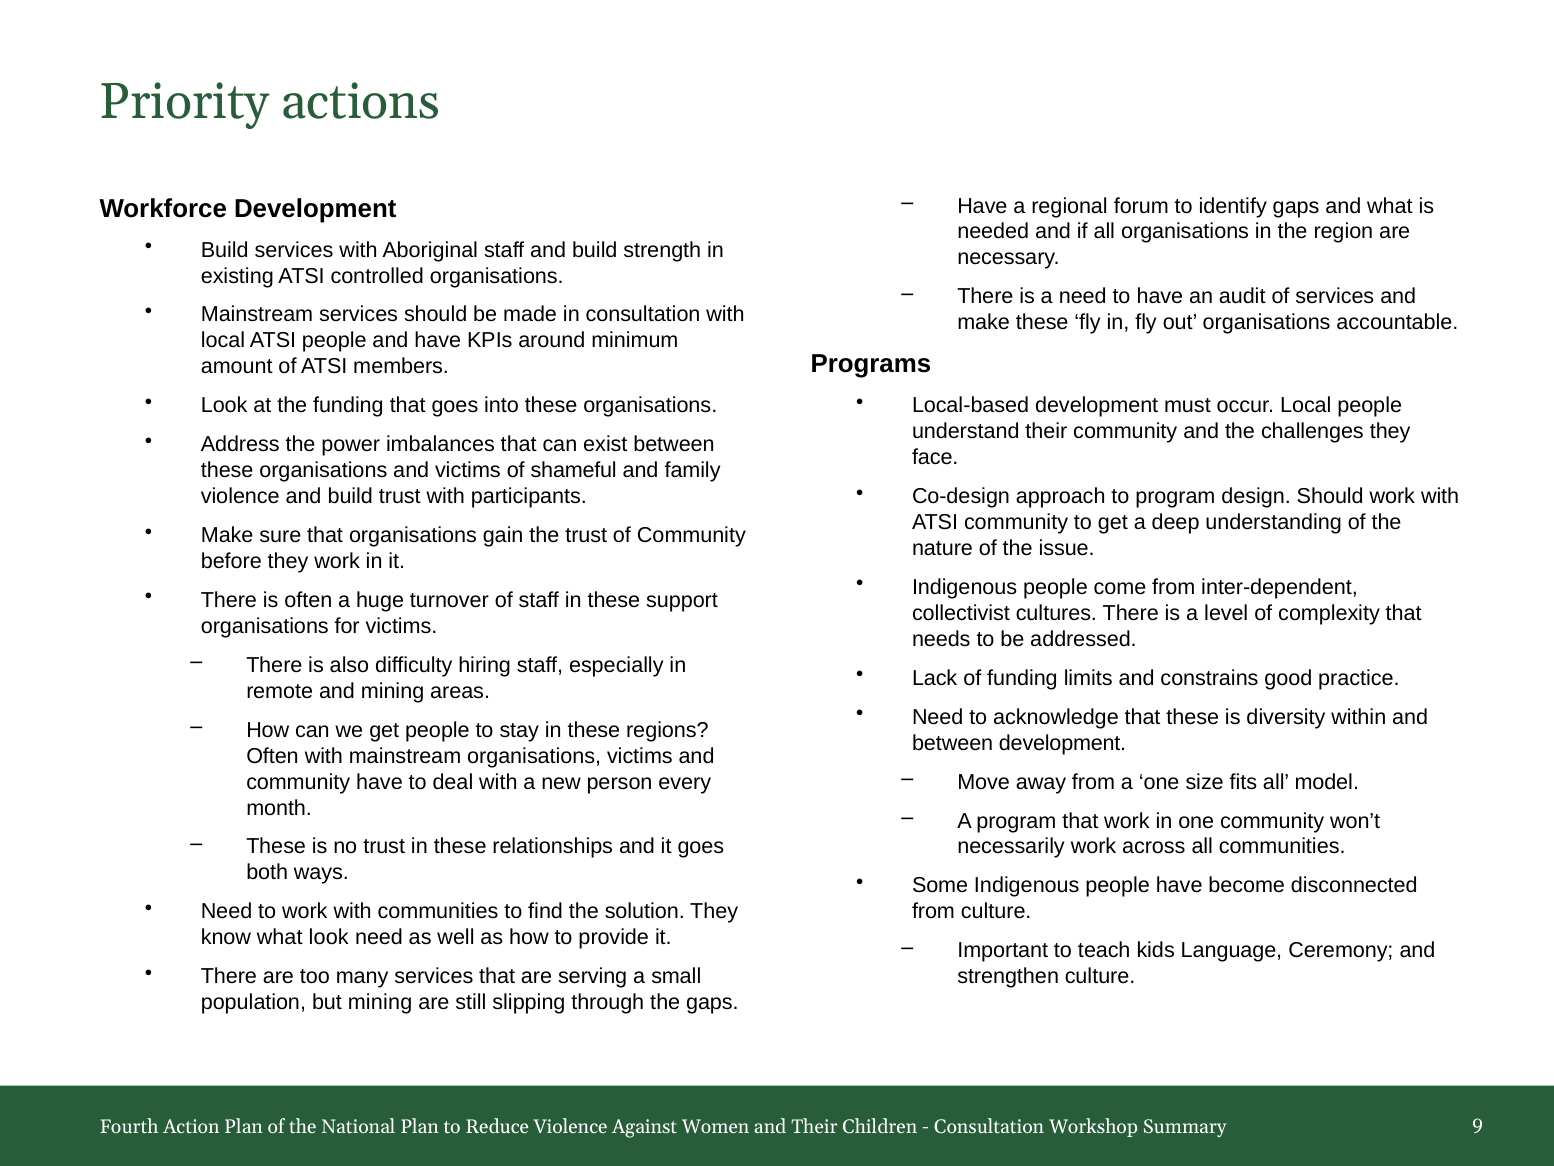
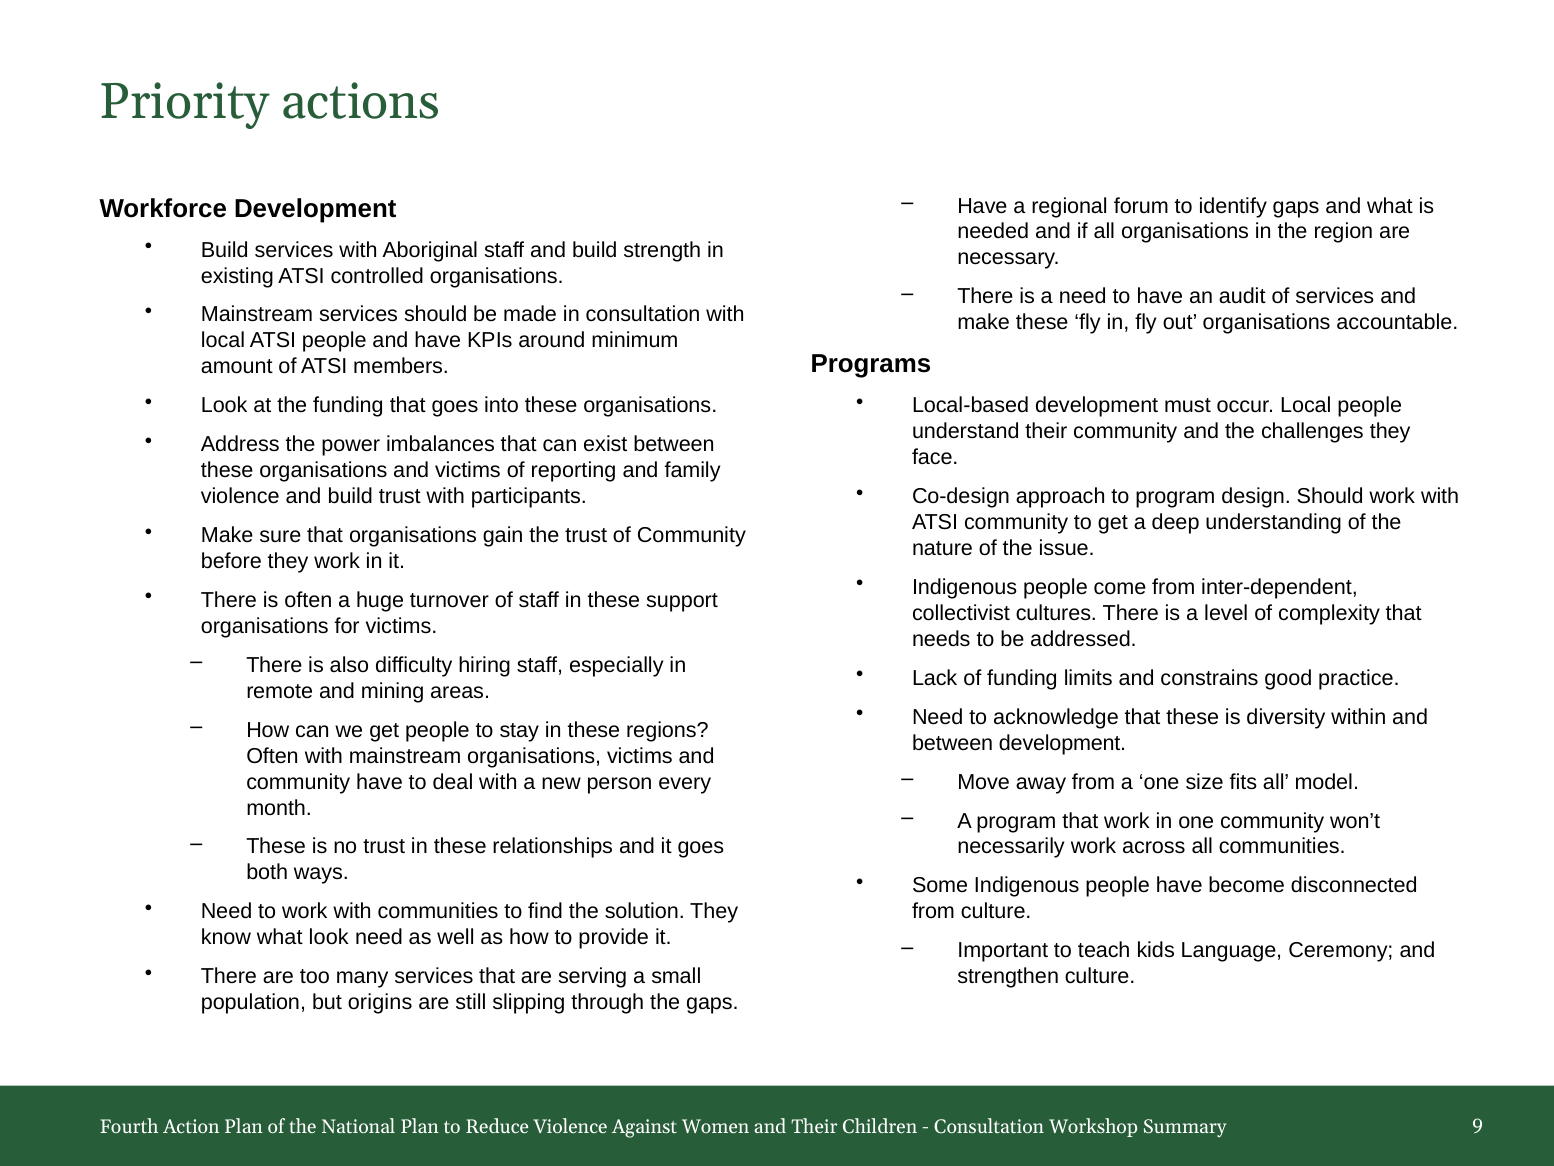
shameful: shameful -> reporting
but mining: mining -> origins
